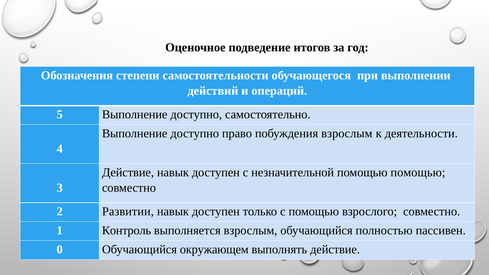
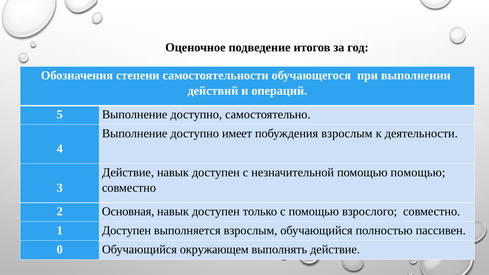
право: право -> имеет
Развитии: Развитии -> Основная
1 Контроль: Контроль -> Доступен
